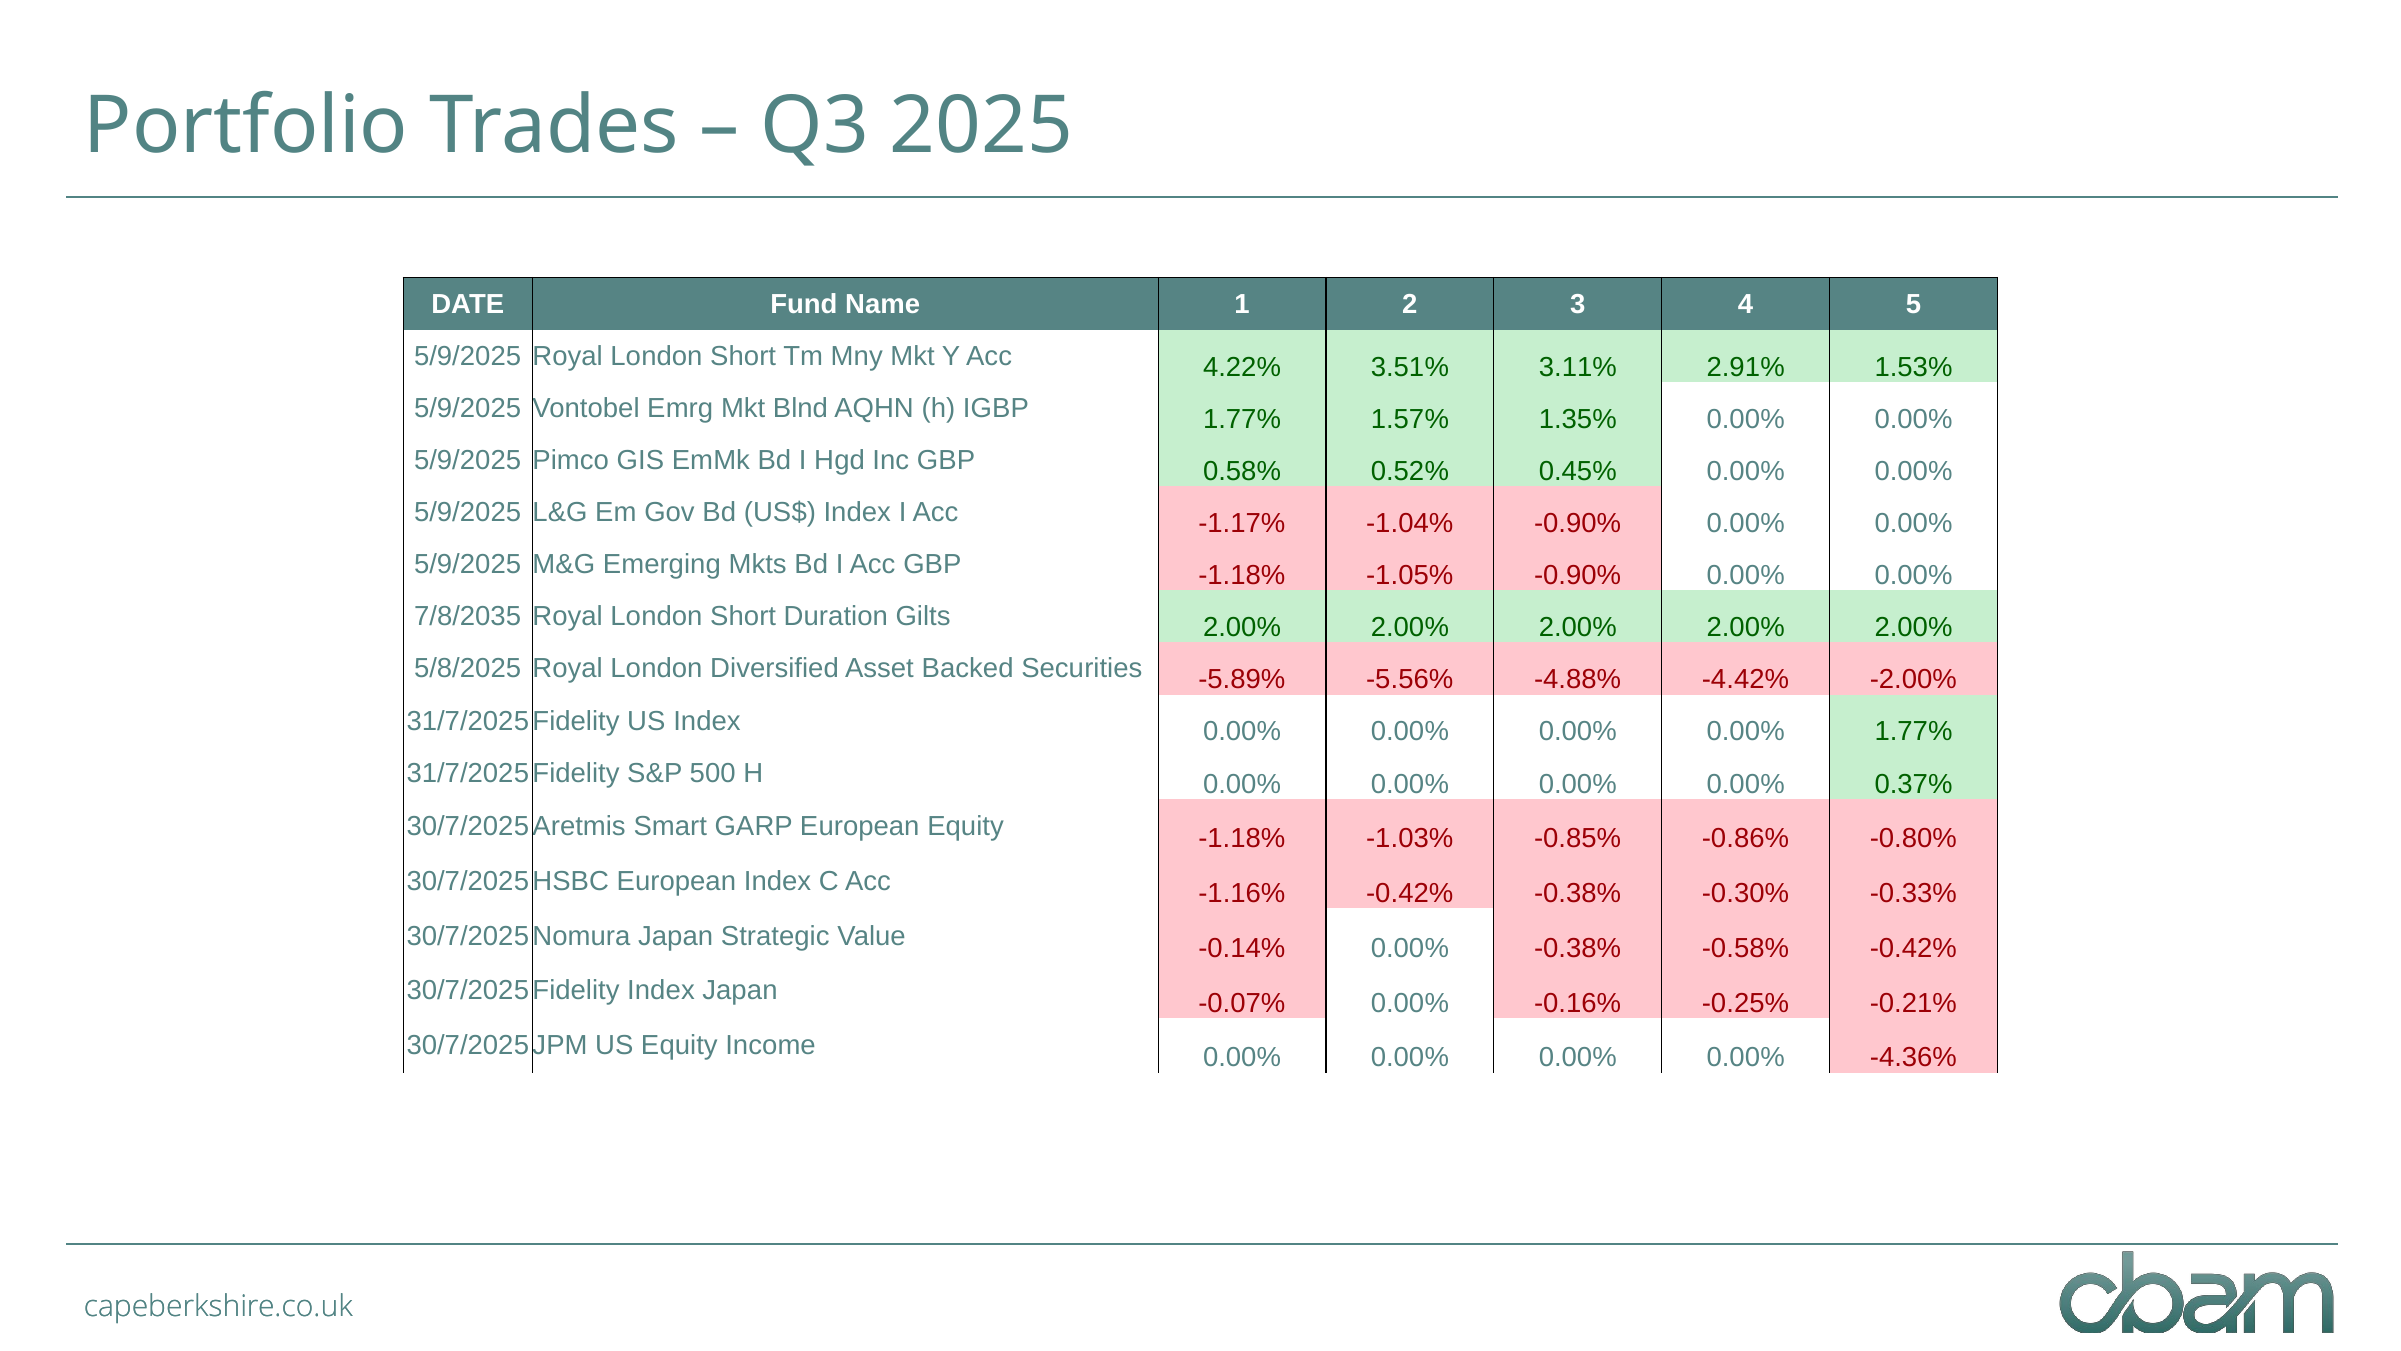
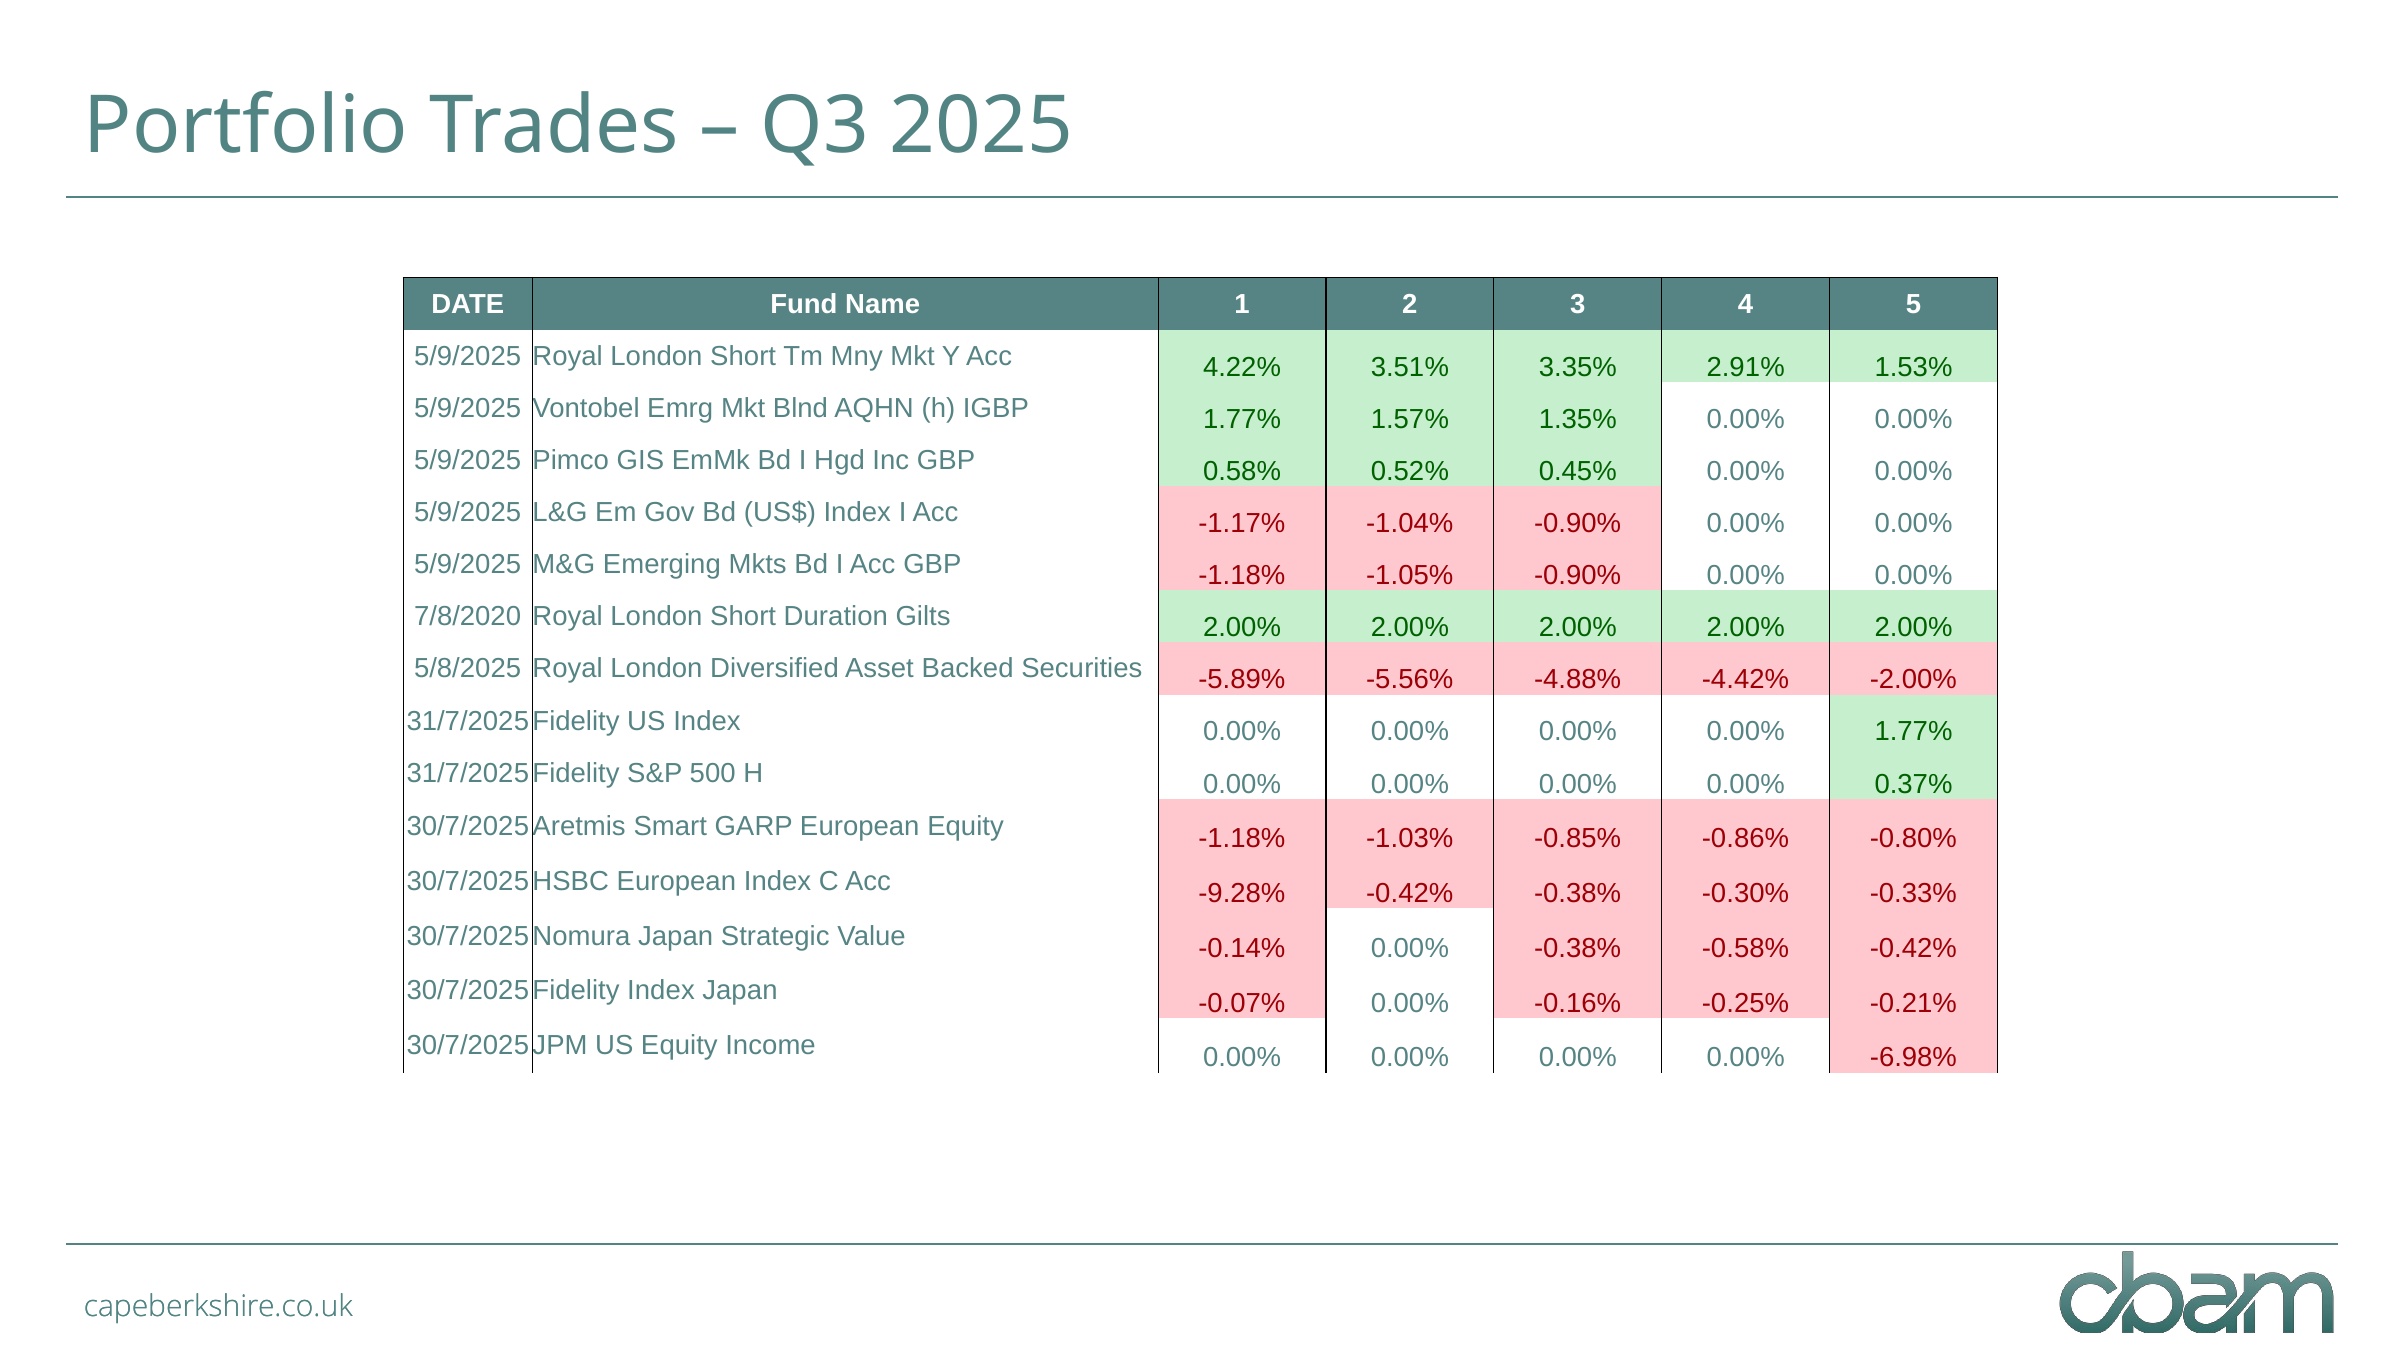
3.11%: 3.11% -> 3.35%
7/8/2035: 7/8/2035 -> 7/8/2020
-1.16%: -1.16% -> -9.28%
-4.36%: -4.36% -> -6.98%
